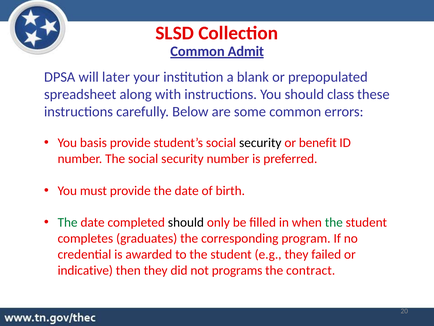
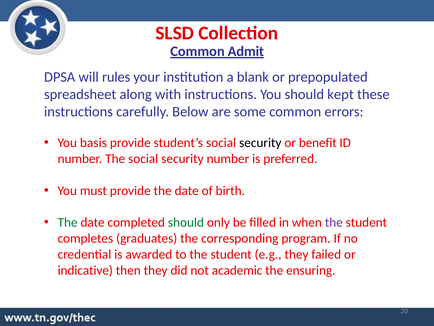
later: later -> rules
class: class -> kept
should at (186, 222) colour: black -> green
the at (334, 222) colour: green -> purple
programs: programs -> academic
contract: contract -> ensuring
